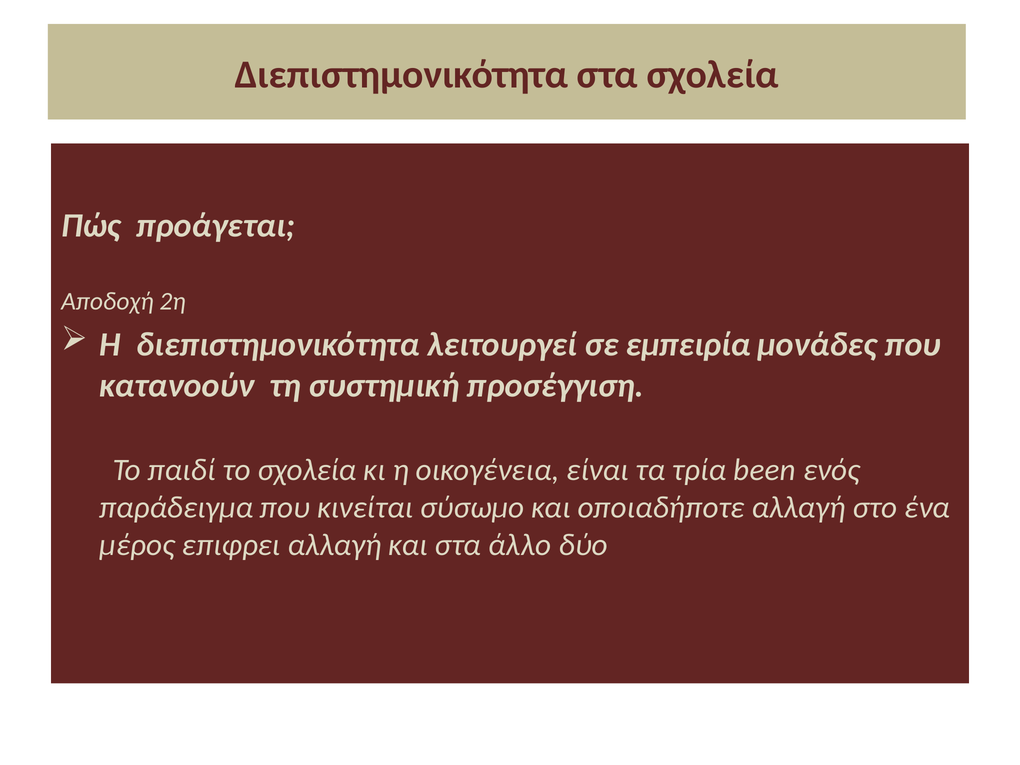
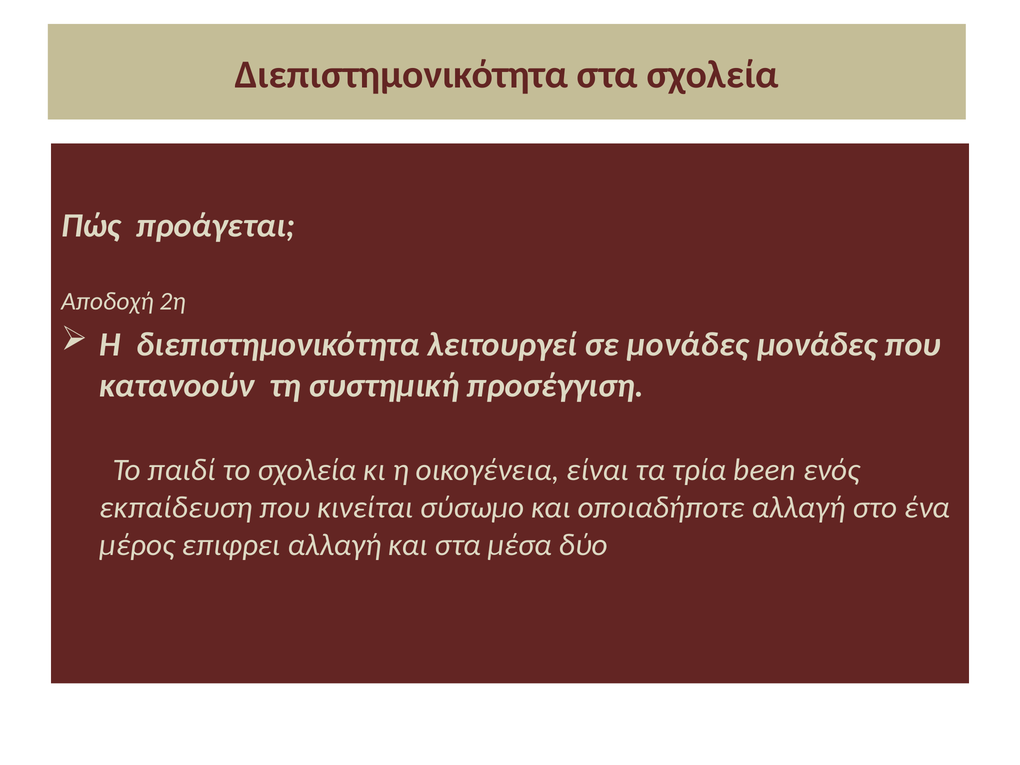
σε εμπειρία: εμπειρία -> μονάδες
παράδειγμα: παράδειγμα -> εκπαίδευση
άλλο: άλλο -> μέσα
